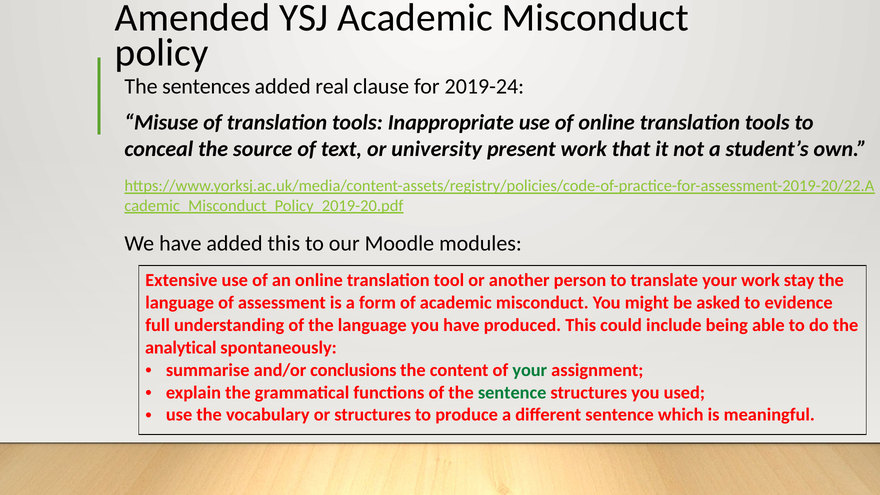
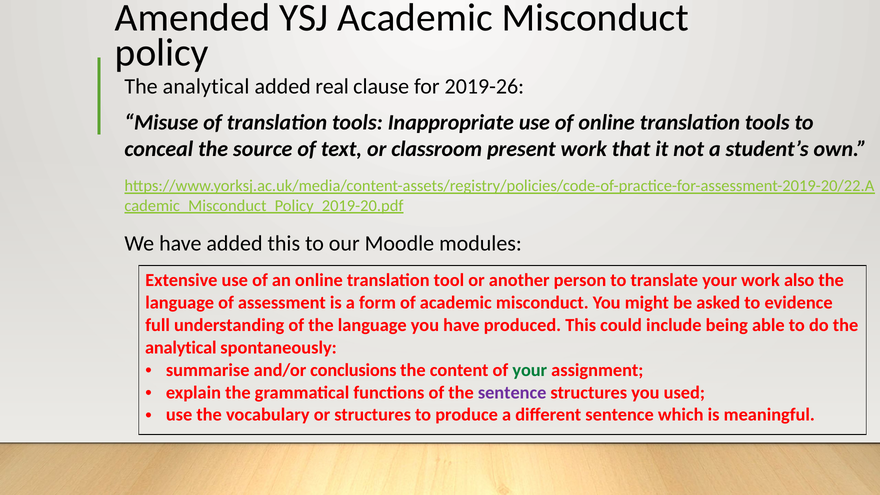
sentences at (206, 86): sentences -> analytical
2019-24: 2019-24 -> 2019-26
university: university -> classroom
stay: stay -> also
sentence at (512, 392) colour: green -> purple
